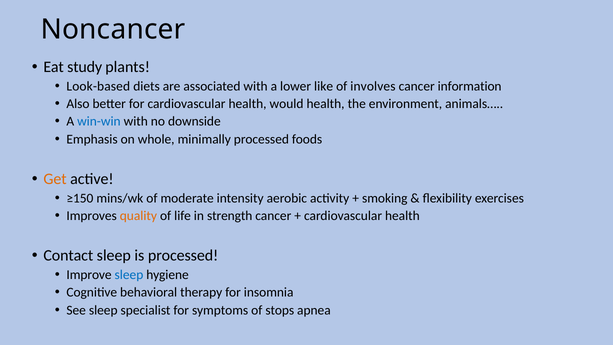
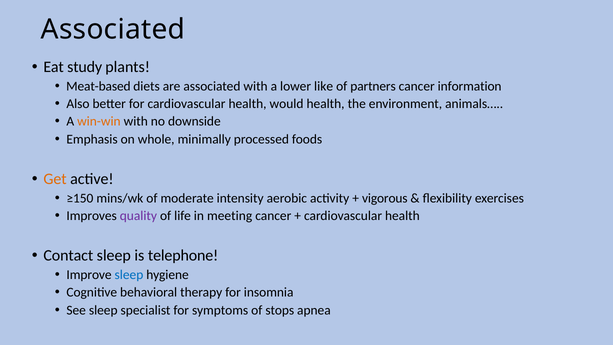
Noncancer at (113, 29): Noncancer -> Associated
Look-based: Look-based -> Meat-based
involves: involves -> partners
win-win colour: blue -> orange
smoking: smoking -> vigorous
quality colour: orange -> purple
strength: strength -> meeting
is processed: processed -> telephone
